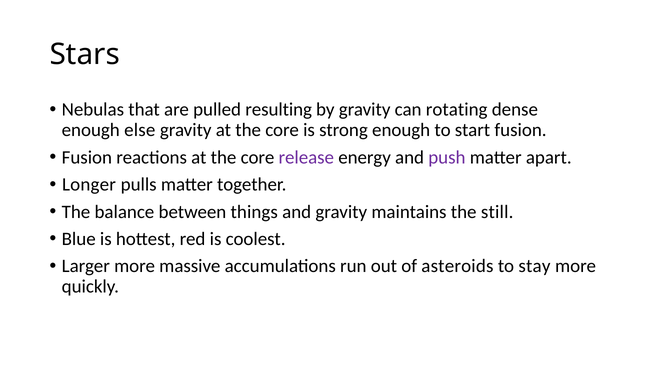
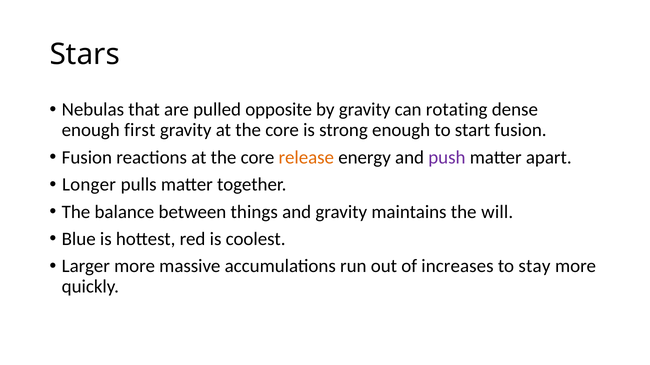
resulting: resulting -> opposite
else: else -> first
release colour: purple -> orange
still: still -> will
asteroids: asteroids -> increases
